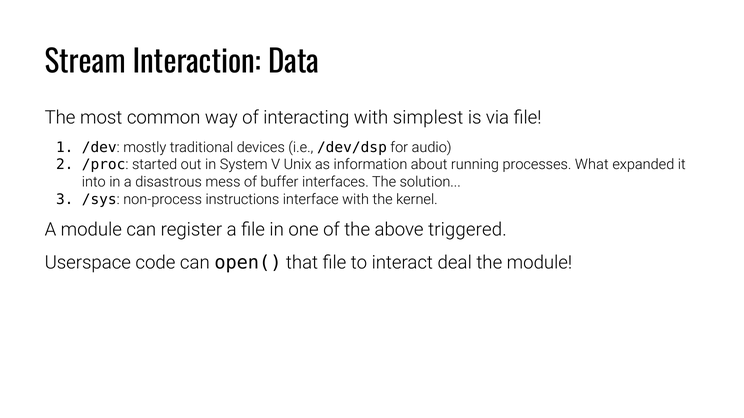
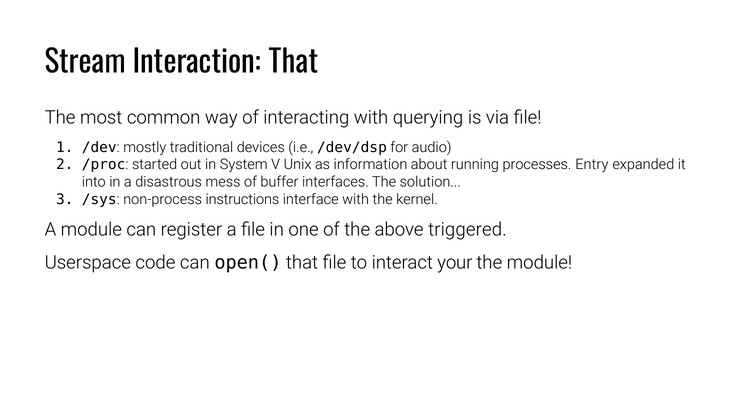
Interaction Data: Data -> That
simplest: simplest -> querying
What: What -> Entry
deal: deal -> your
